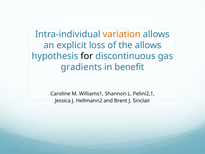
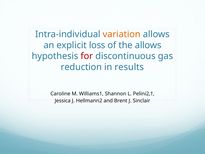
for colour: black -> red
gradients: gradients -> reduction
benefit: benefit -> results
